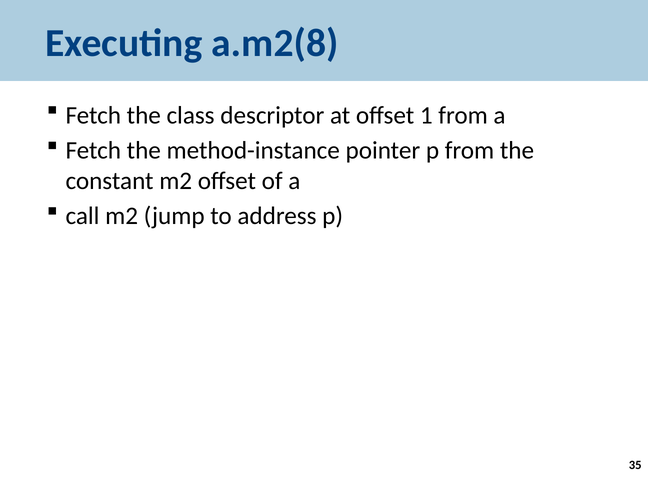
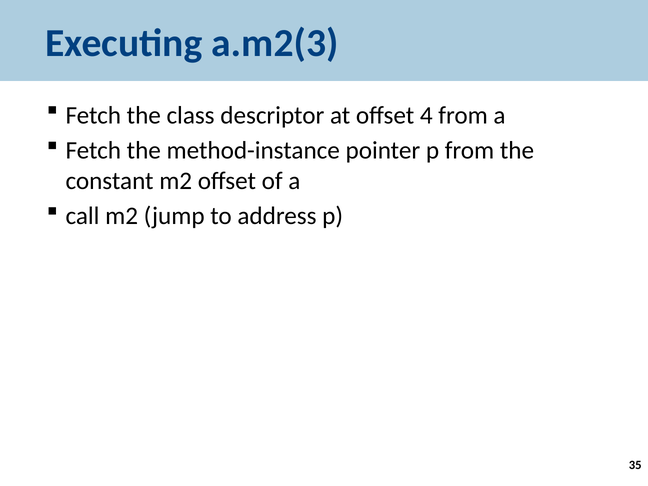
a.m2(8: a.m2(8 -> a.m2(3
1: 1 -> 4
